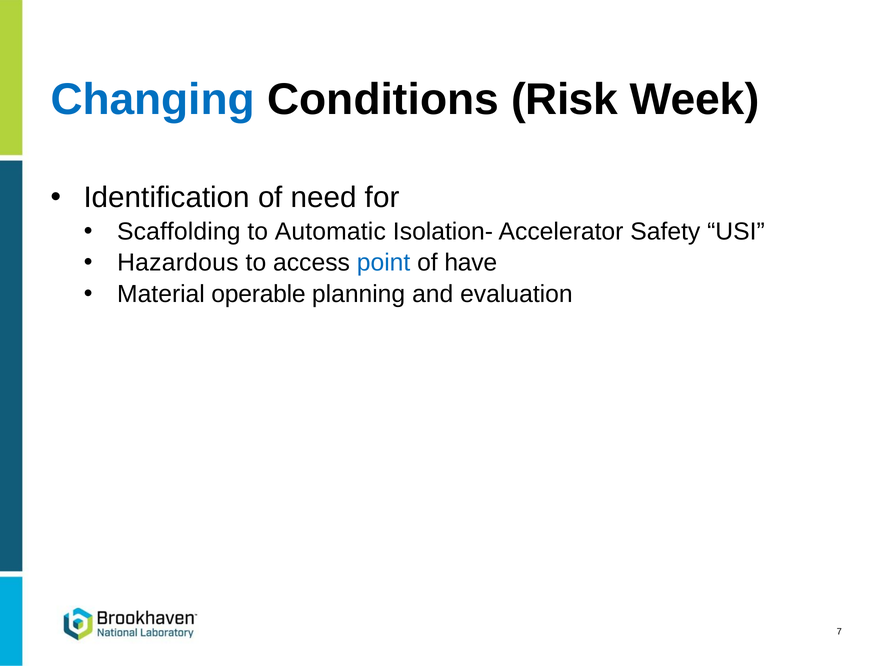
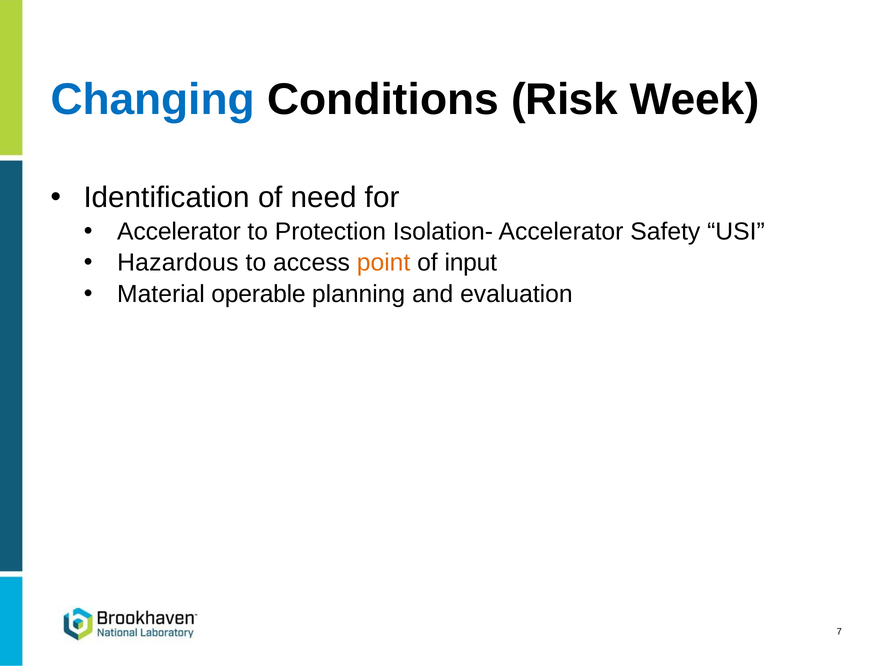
Scaffolding at (179, 231): Scaffolding -> Accelerator
Automatic: Automatic -> Protection
point colour: blue -> orange
have: have -> input
